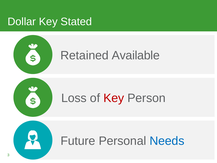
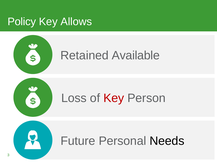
Dollar: Dollar -> Policy
Stated: Stated -> Allows
Needs colour: blue -> black
